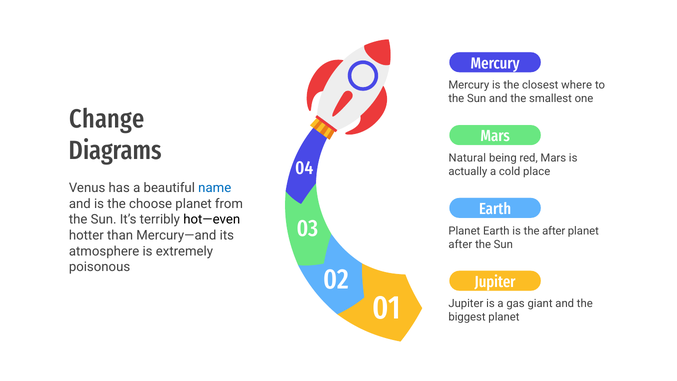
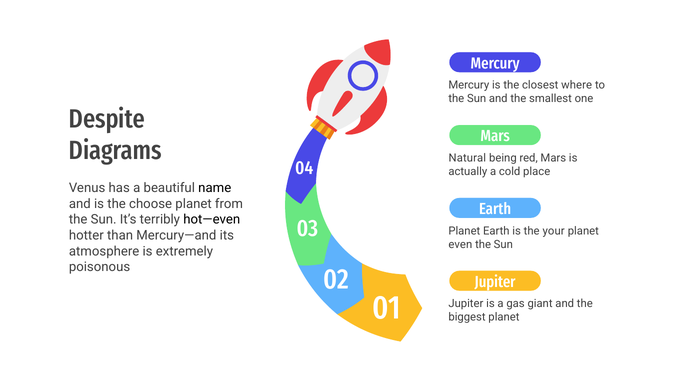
Change: Change -> Despite
name colour: blue -> black
the after: after -> your
after at (460, 244): after -> even
